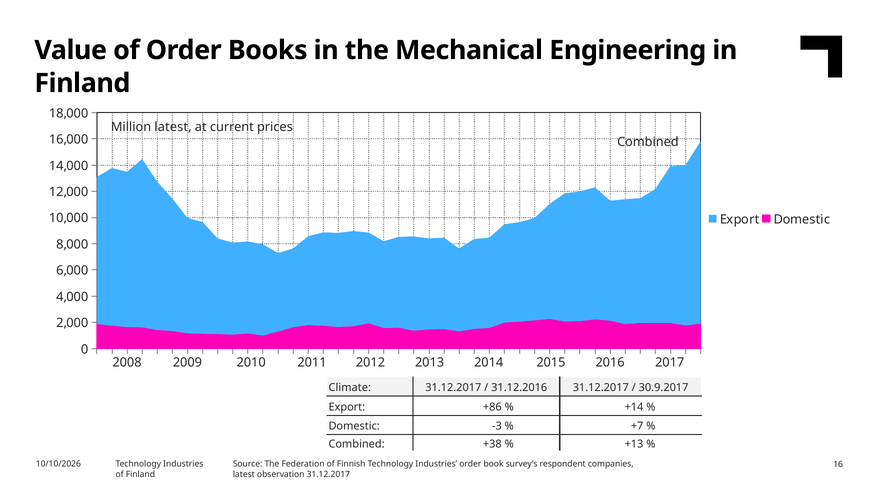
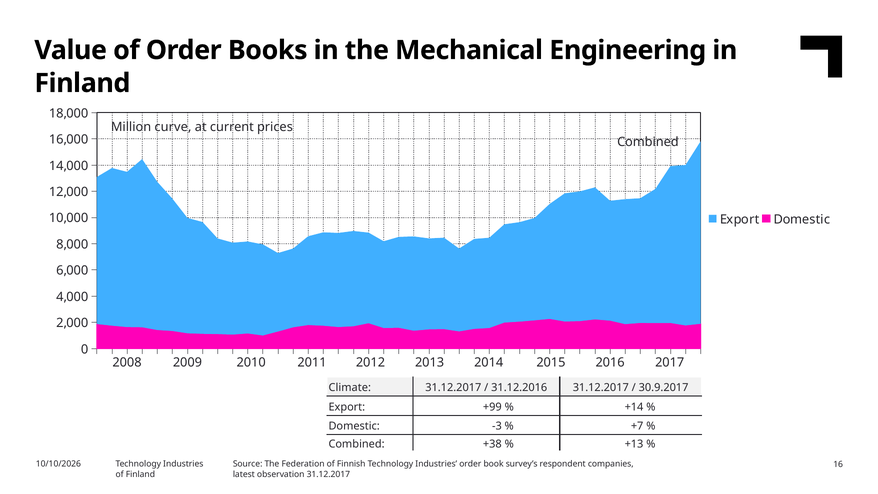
Million latest: latest -> curve
+86: +86 -> +99
